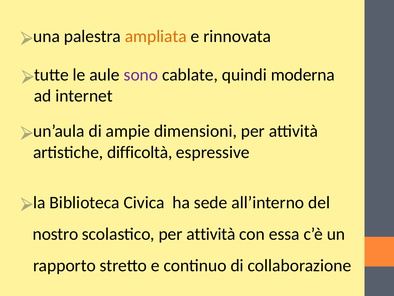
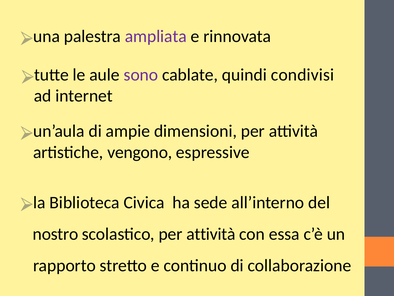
ampliata colour: orange -> purple
moderna: moderna -> condivisi
difficoltà: difficoltà -> vengono
